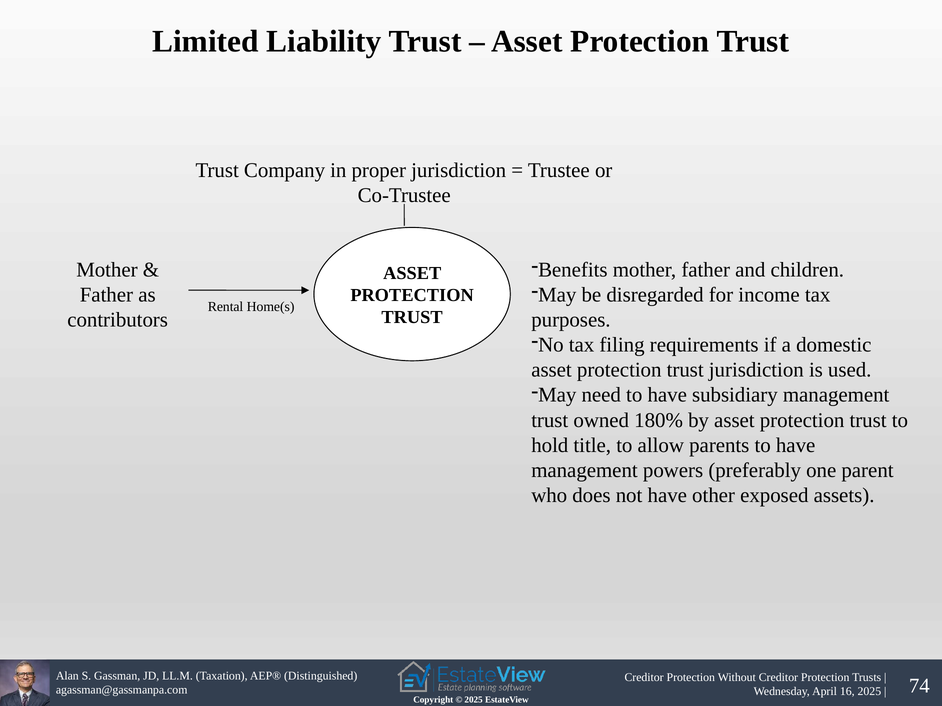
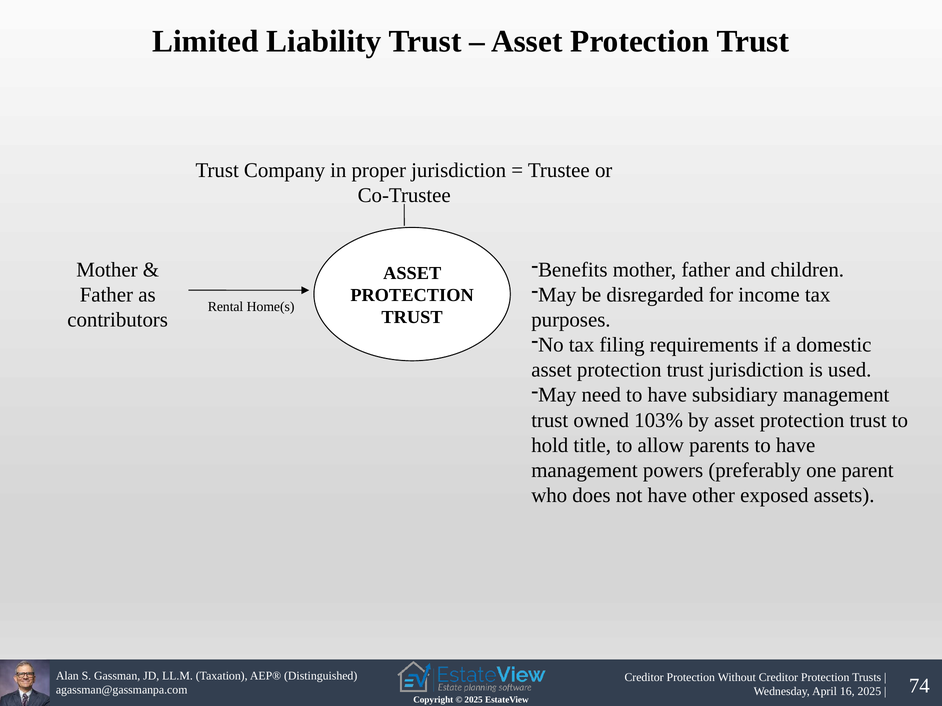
180%: 180% -> 103%
